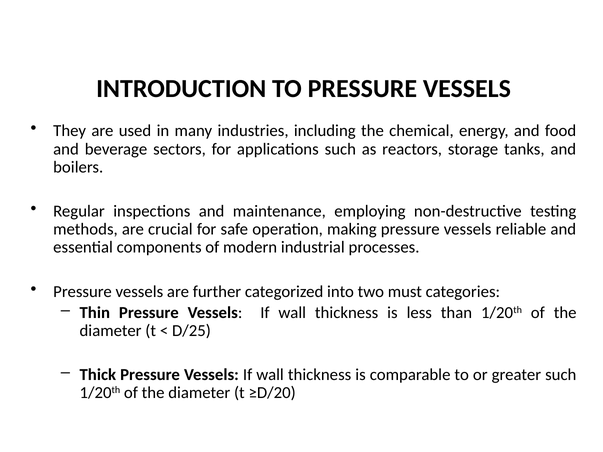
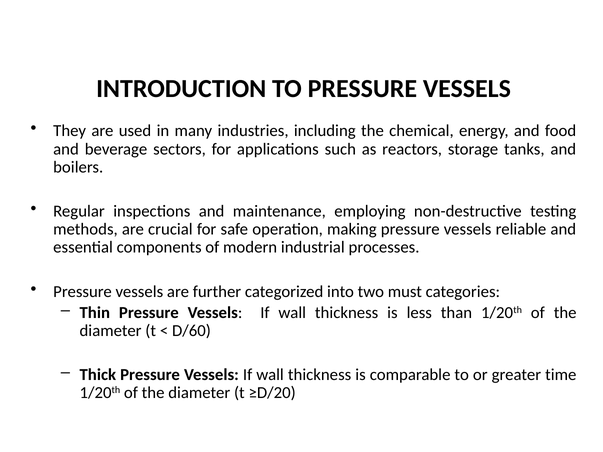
D/25: D/25 -> D/60
greater such: such -> time
